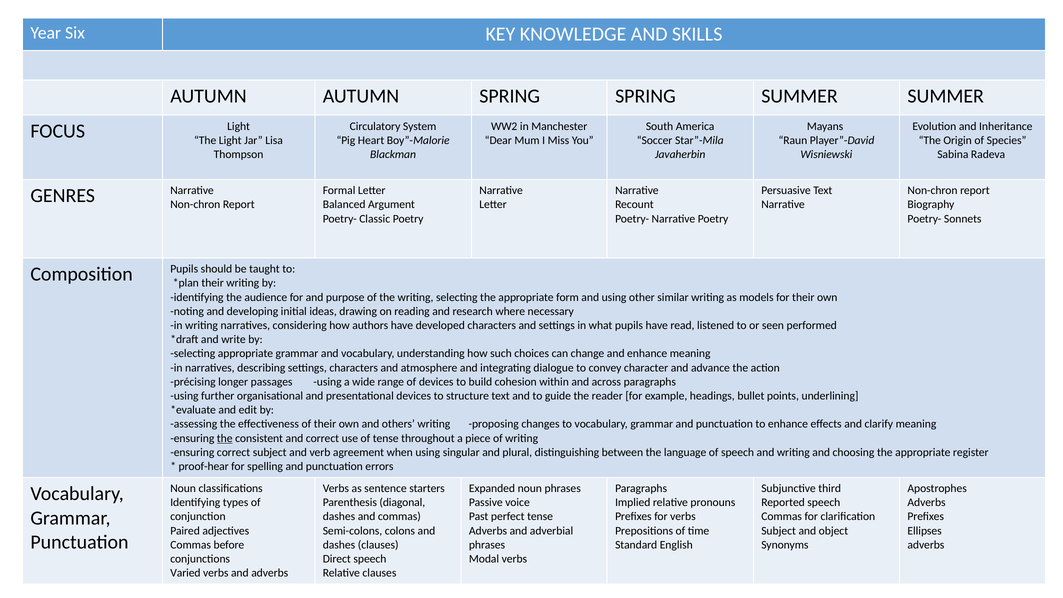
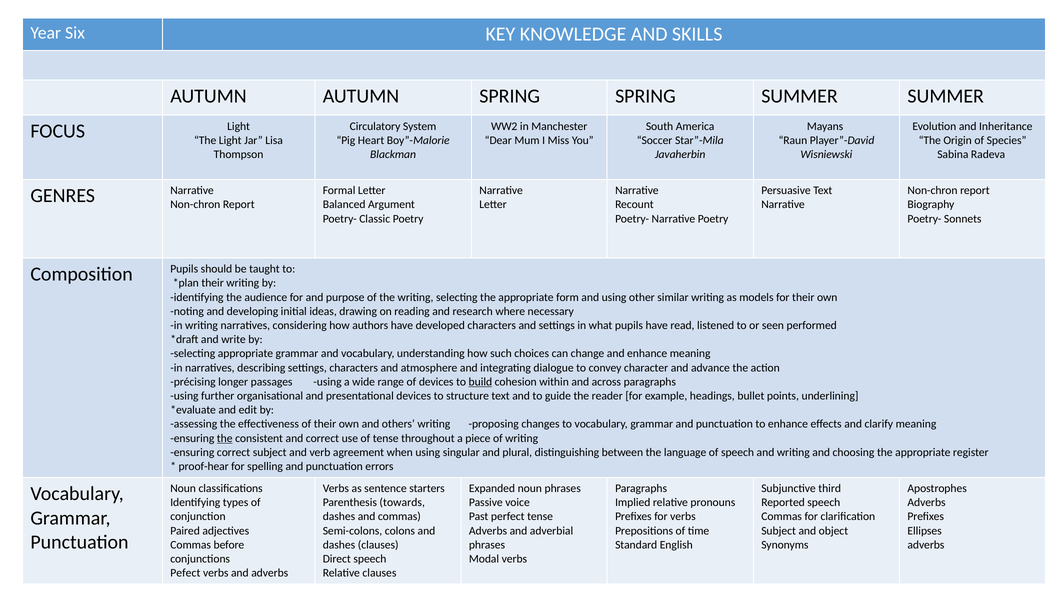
build underline: none -> present
diagonal: diagonal -> towards
Varied: Varied -> Pefect
